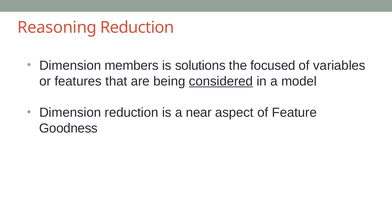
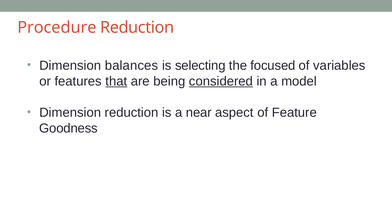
Reasoning: Reasoning -> Procedure
members: members -> balances
solutions: solutions -> selecting
that underline: none -> present
